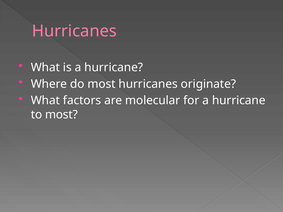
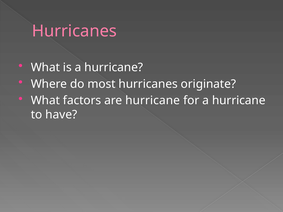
are molecular: molecular -> hurricane
to most: most -> have
